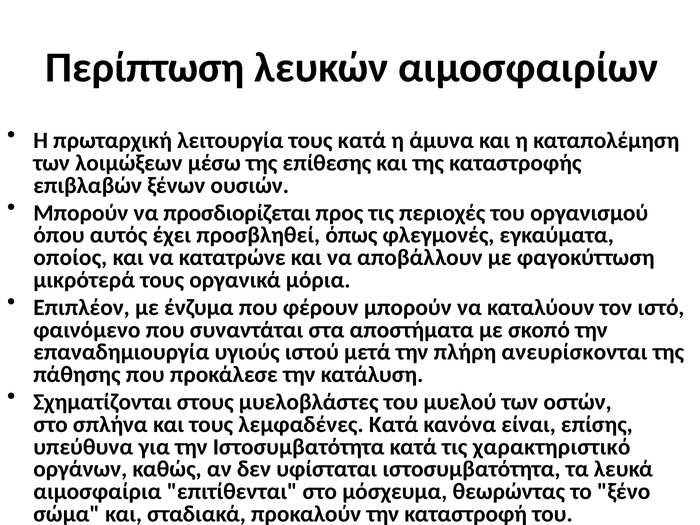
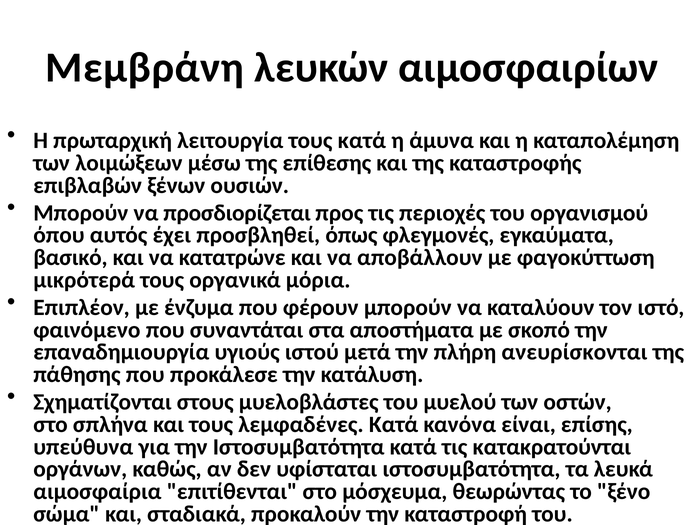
Περίπτωση: Περίπτωση -> Μεμβράνη
οποίος: οποίος -> βασικό
χαρακτηριστικό: χαρακτηριστικό -> κατακρατούνται
